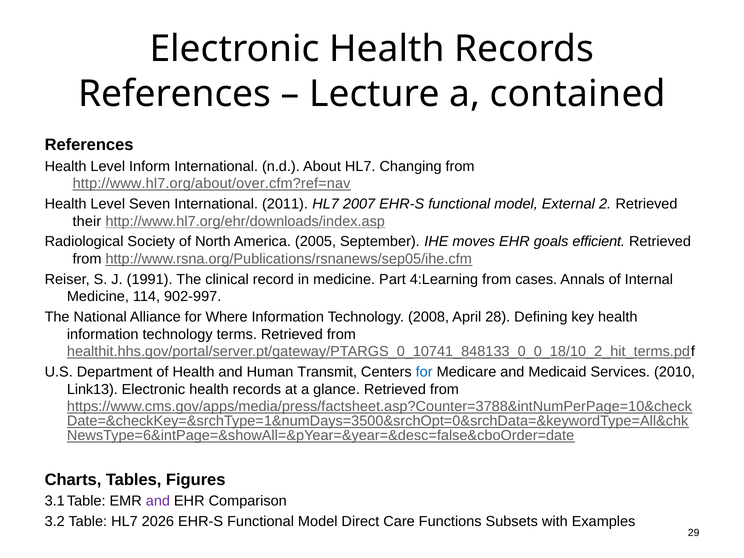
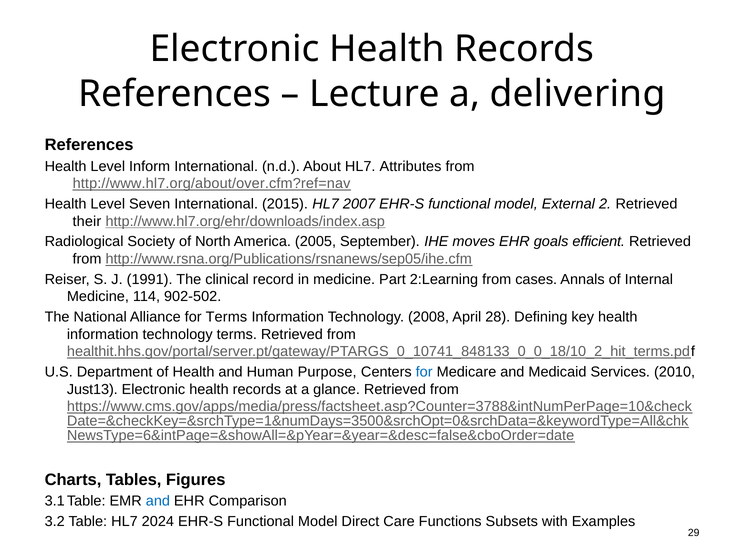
contained: contained -> delivering
Changing: Changing -> Attributes
2011: 2011 -> 2015
4:Learning: 4:Learning -> 2:Learning
902-997: 902-997 -> 902-502
for Where: Where -> Terms
Transmit: Transmit -> Purpose
Link13: Link13 -> Just13
and at (158, 501) colour: purple -> blue
2026: 2026 -> 2024
